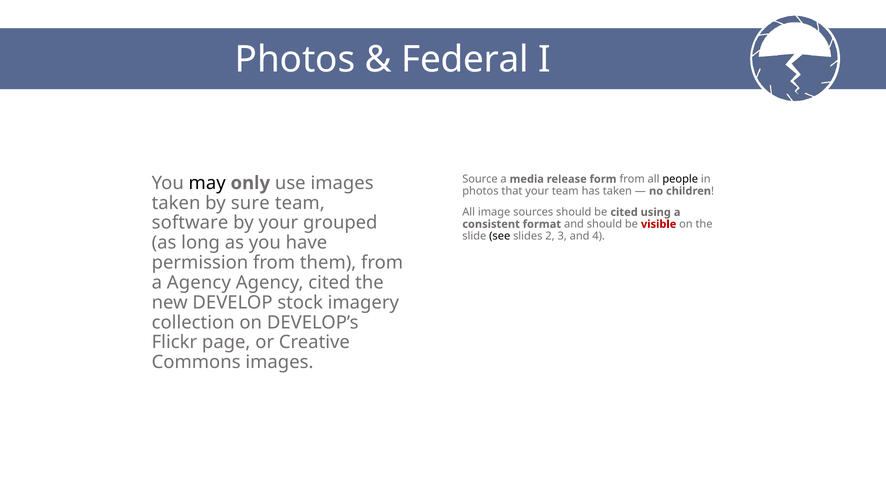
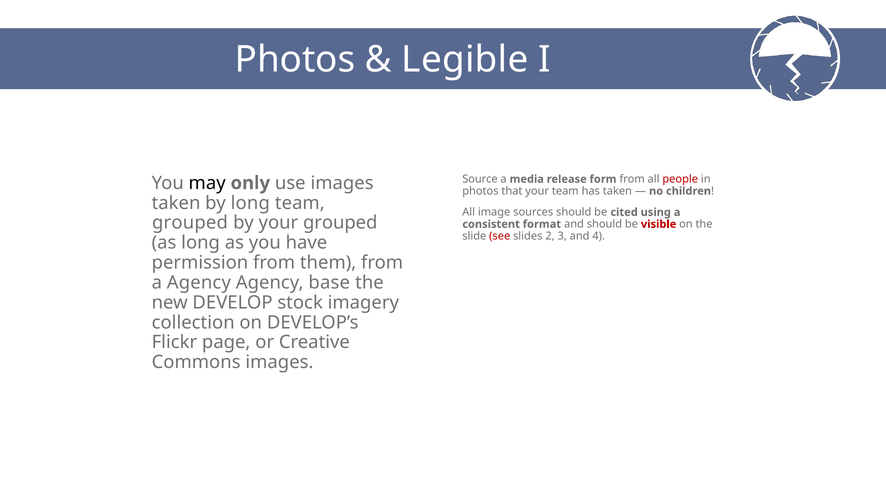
Federal: Federal -> Legible
people colour: black -> red
by sure: sure -> long
software at (190, 223): software -> grouped
see colour: black -> red
Agency cited: cited -> base
